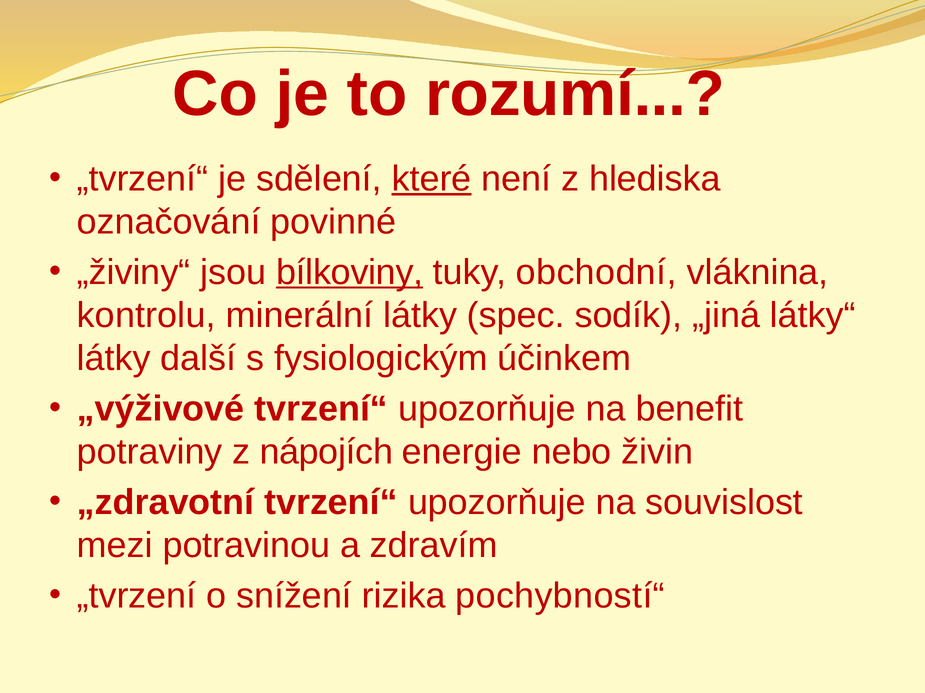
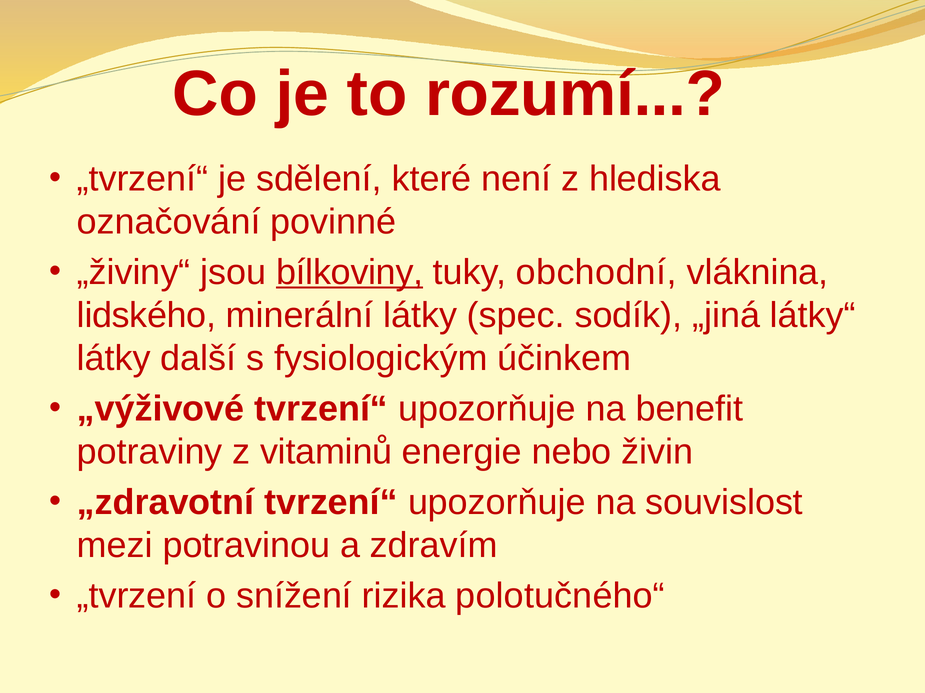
které underline: present -> none
kontrolu: kontrolu -> lidského
nápojích: nápojích -> vitaminů
pochybností“: pochybností“ -> polotučného“
